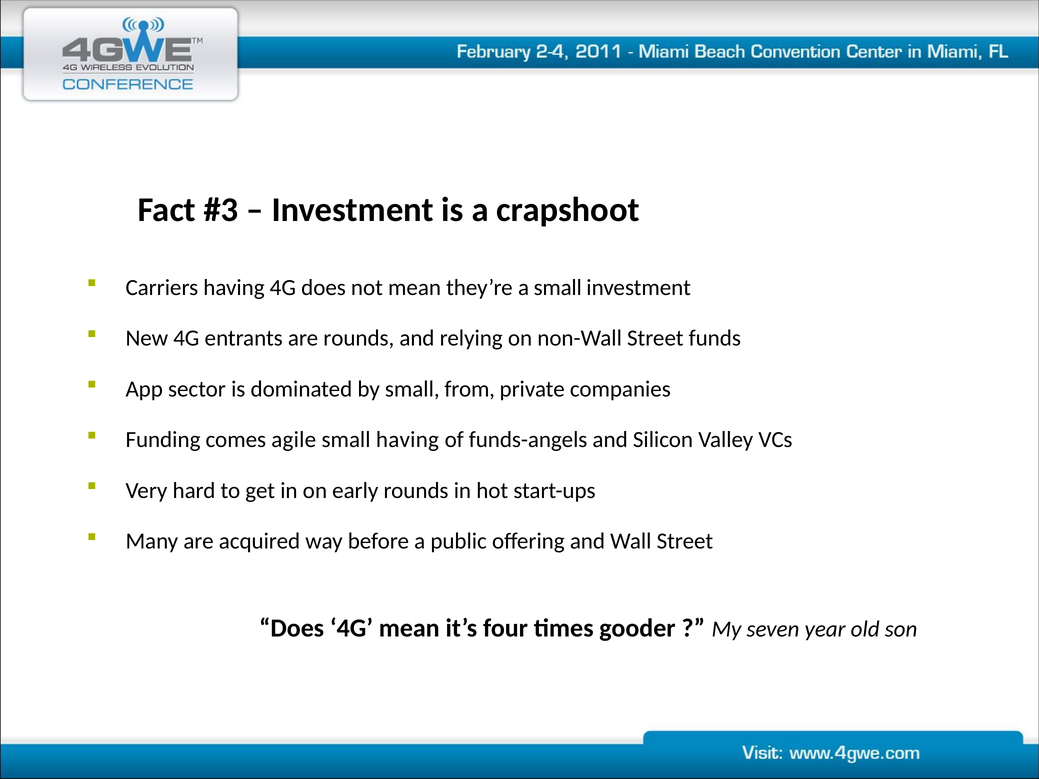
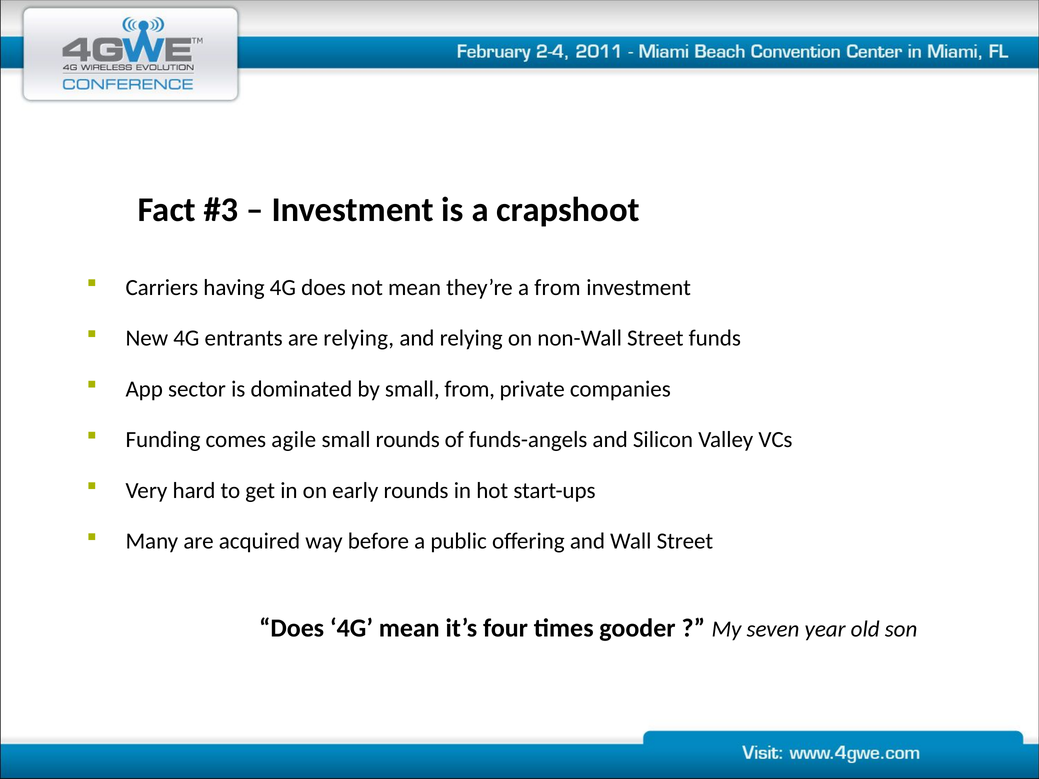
a small: small -> from
are rounds: rounds -> relying
small having: having -> rounds
